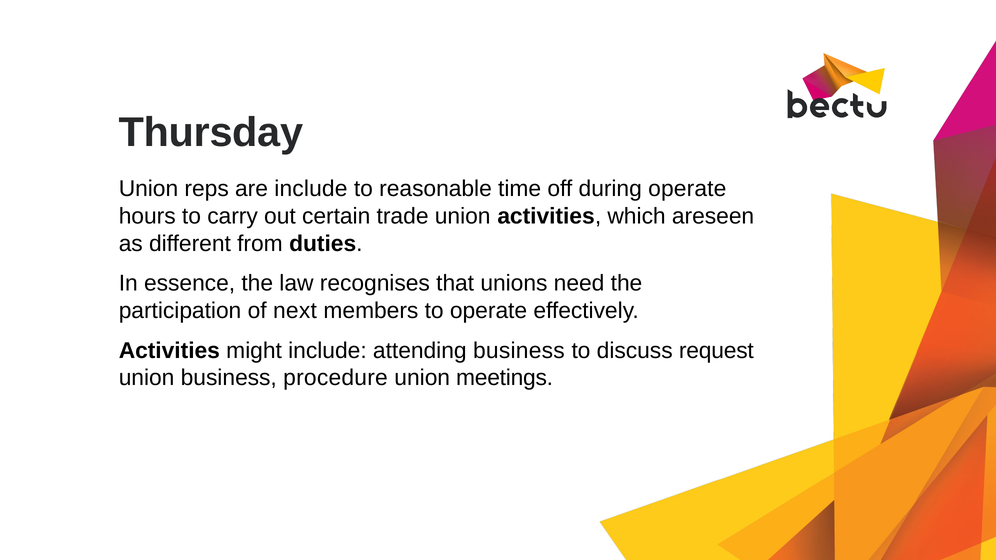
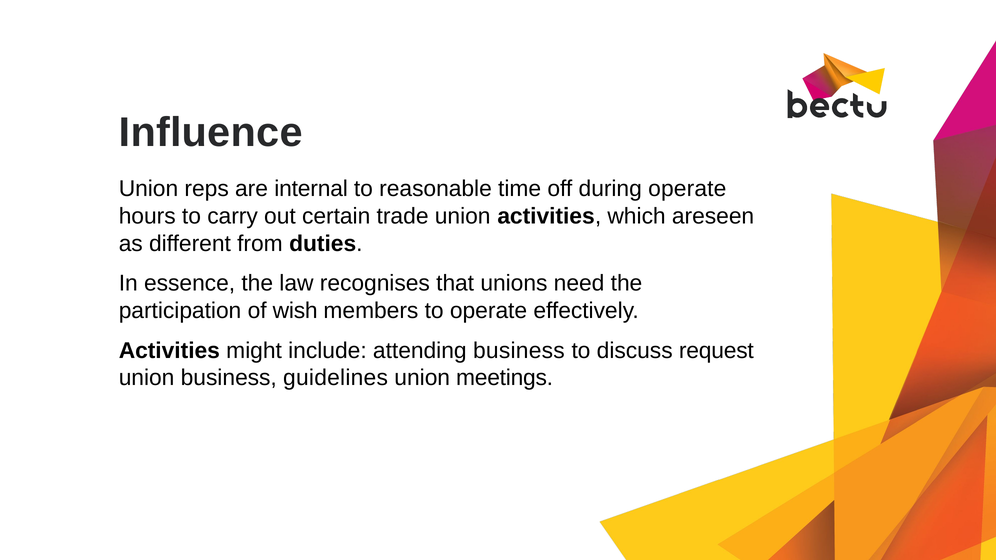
Thursday: Thursday -> Influence
are include: include -> internal
next: next -> wish
procedure: procedure -> guidelines
